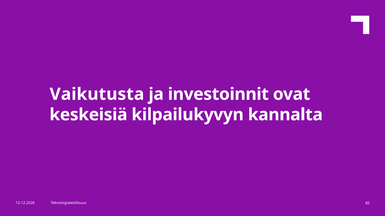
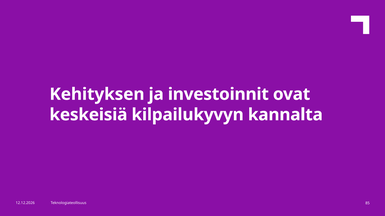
Vaikutusta: Vaikutusta -> Kehityksen
